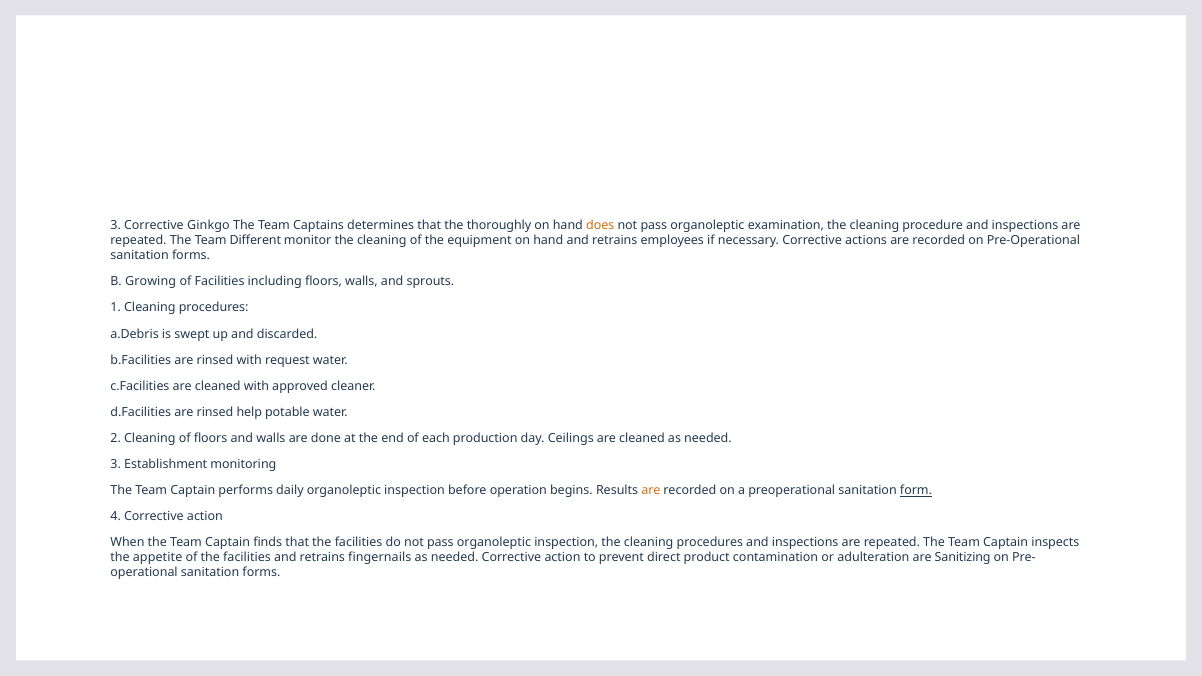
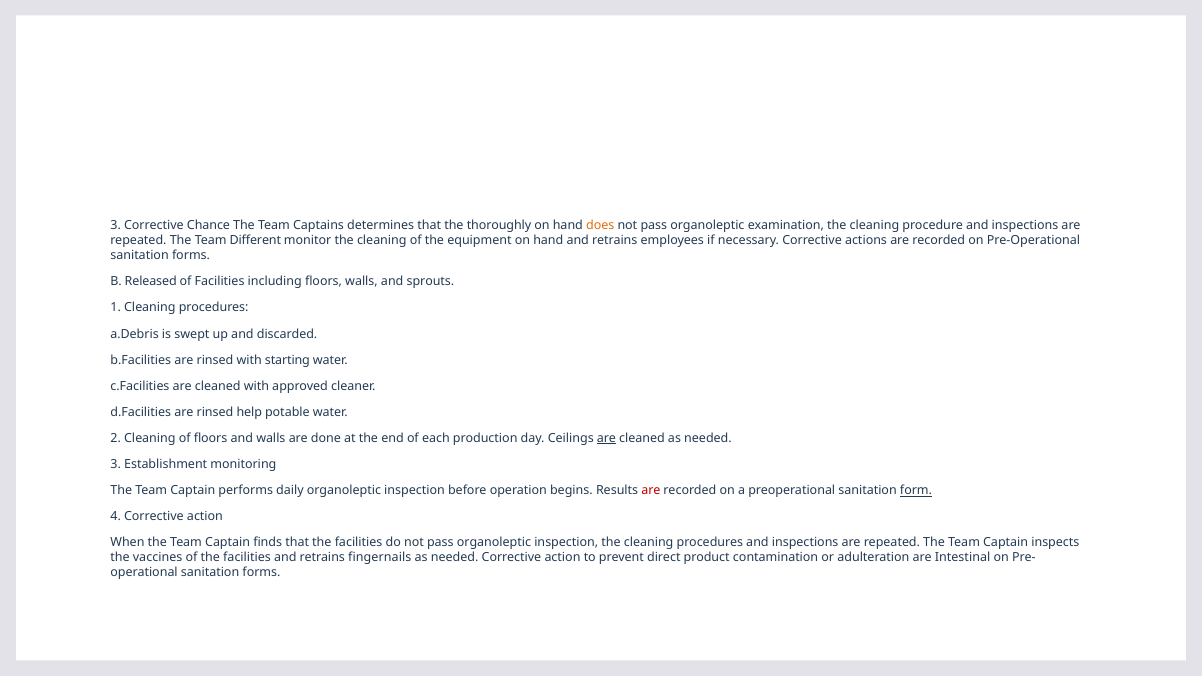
Ginkgo: Ginkgo -> Chance
Growing: Growing -> Released
request: request -> starting
are at (606, 438) underline: none -> present
are at (651, 491) colour: orange -> red
appetite: appetite -> vaccines
Sanitizing: Sanitizing -> Intestinal
